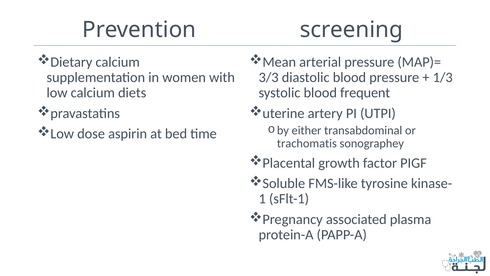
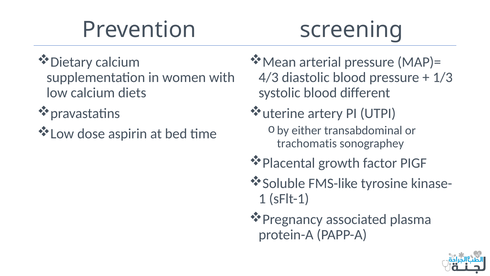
3/3: 3/3 -> 4/3
frequent: frequent -> different
